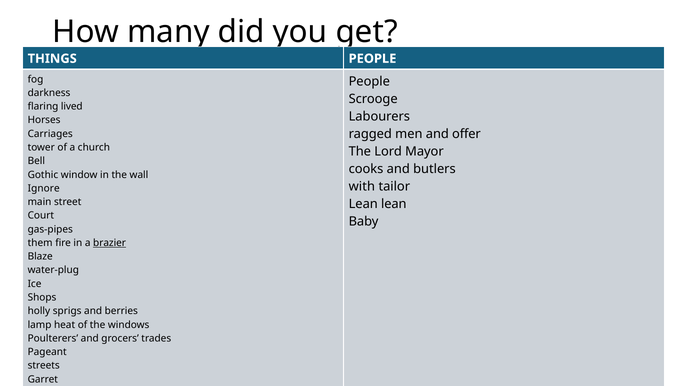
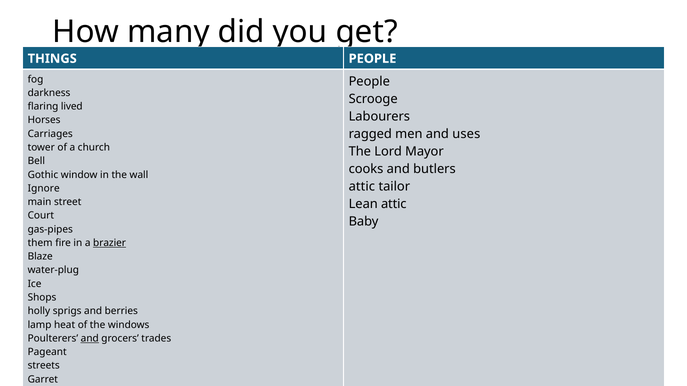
offer: offer -> uses
with at (362, 187): with -> attic
Lean lean: lean -> attic
and at (90, 339) underline: none -> present
